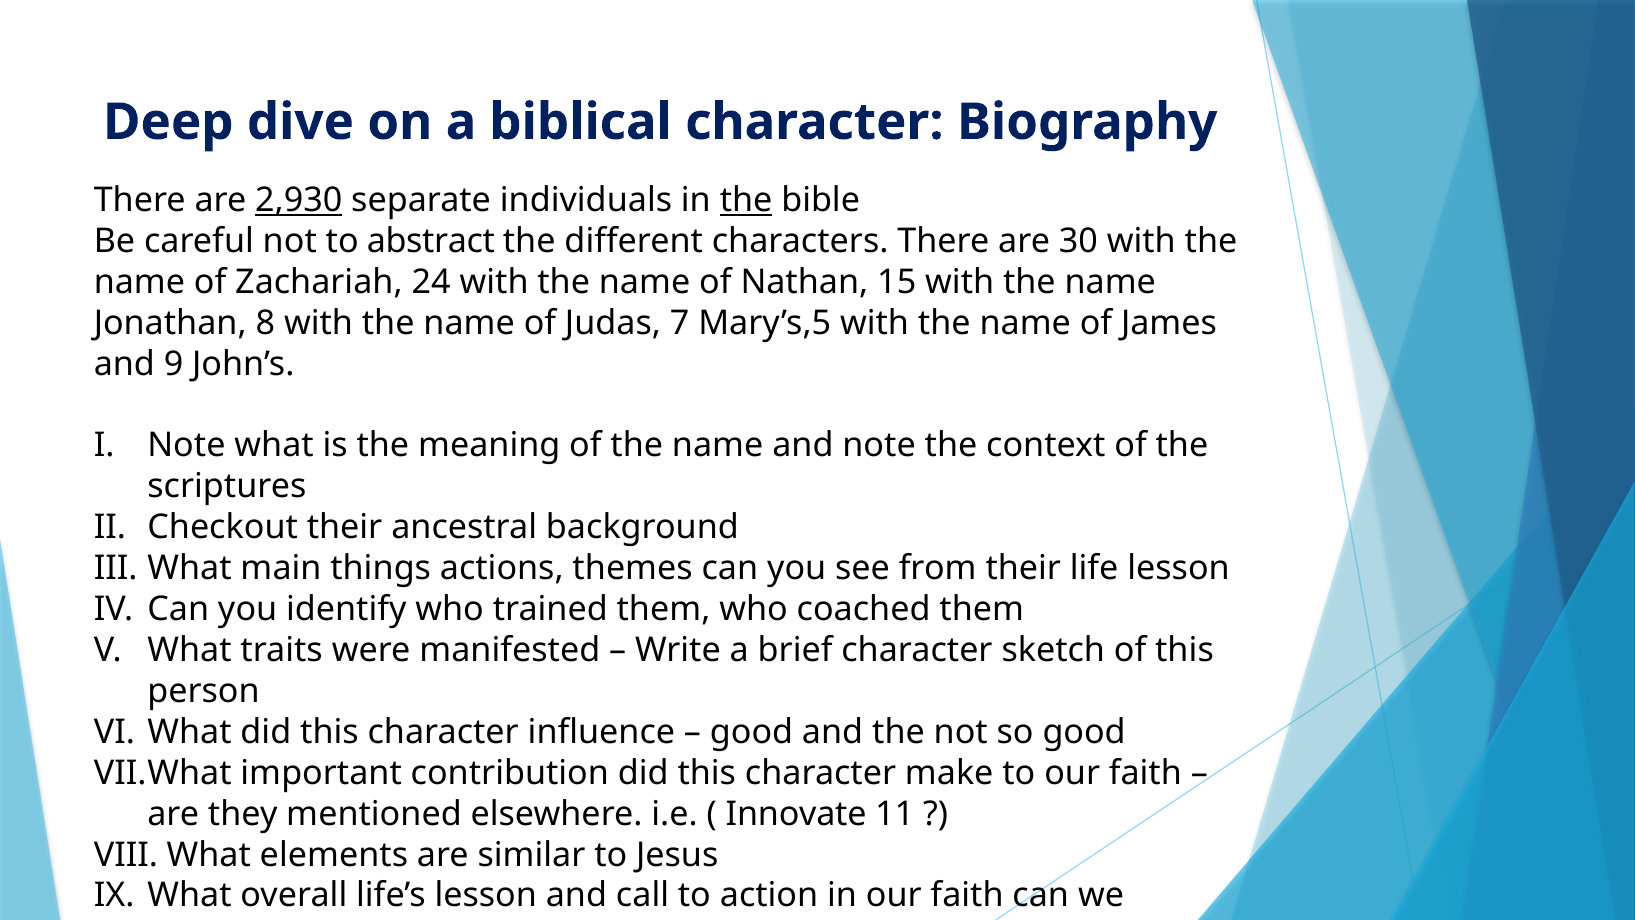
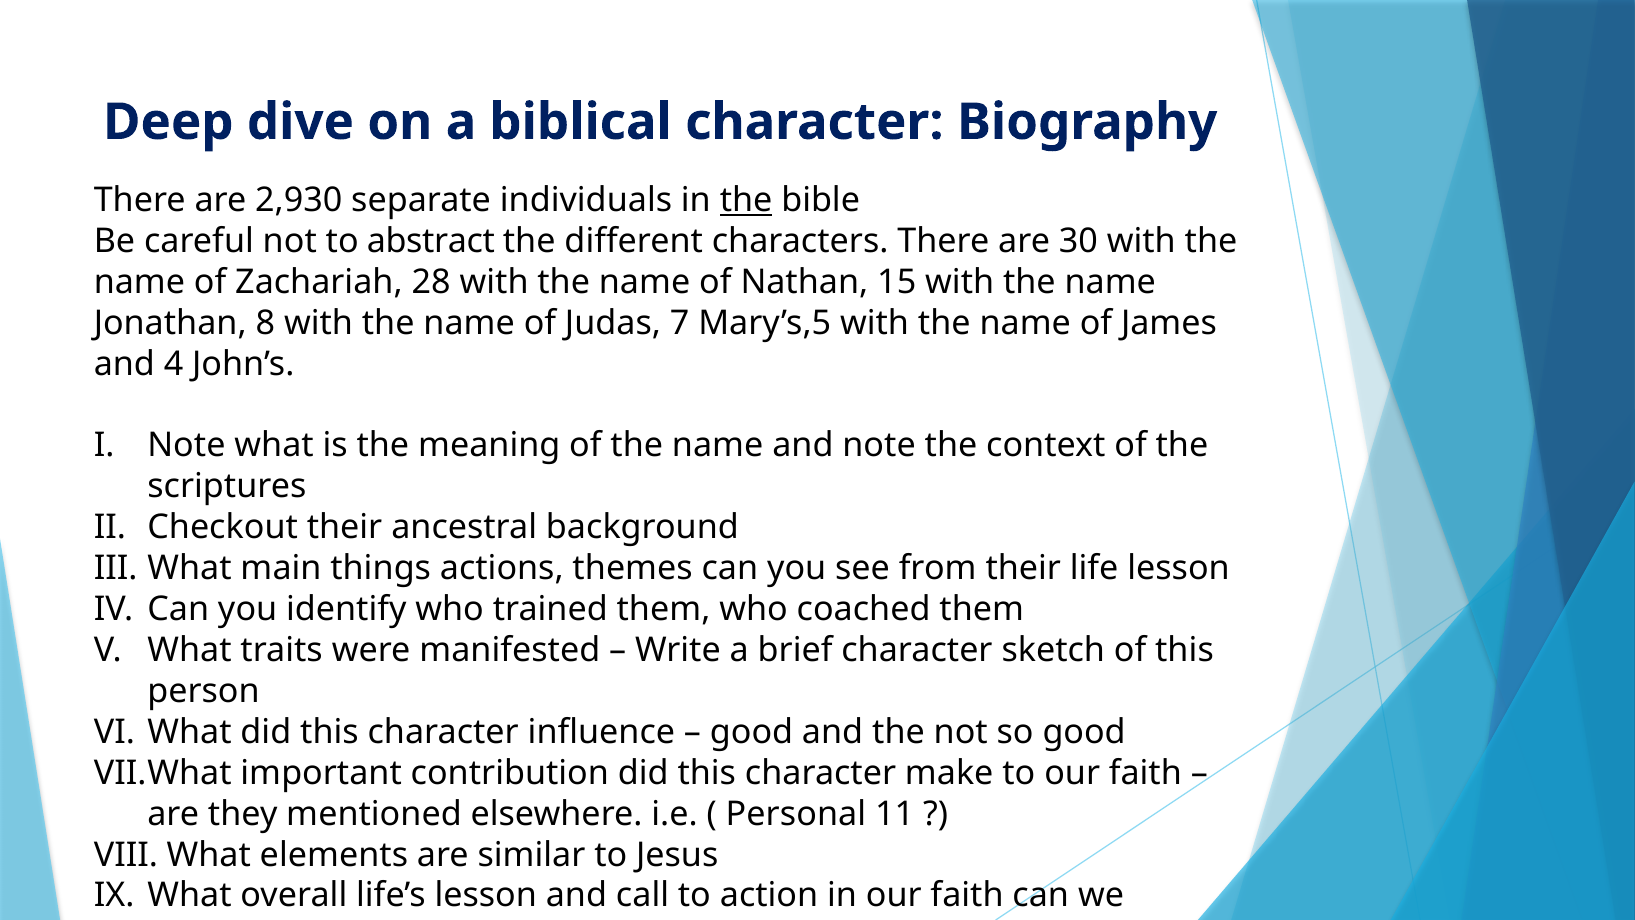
2,930 underline: present -> none
24: 24 -> 28
9: 9 -> 4
Innovate: Innovate -> Personal
